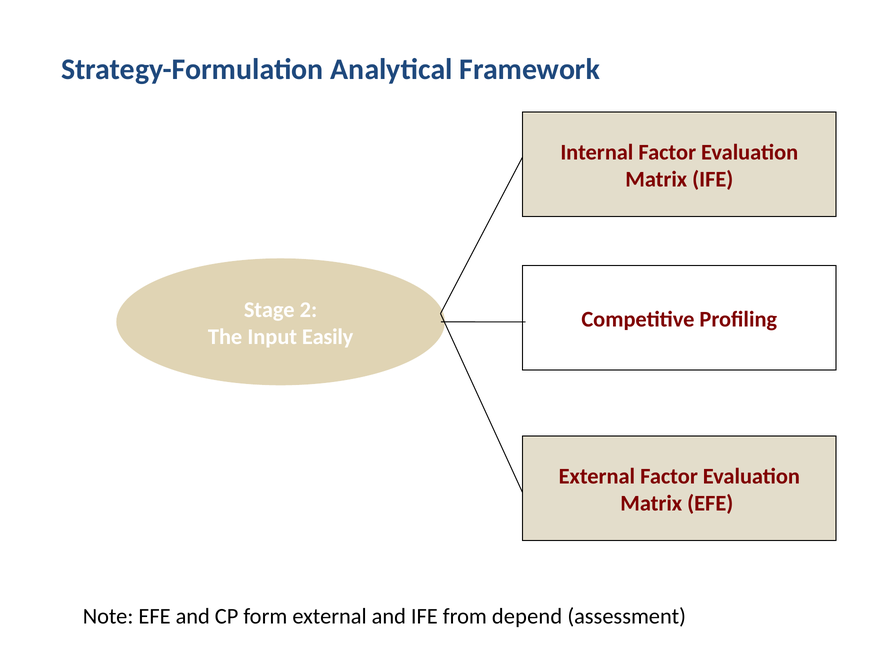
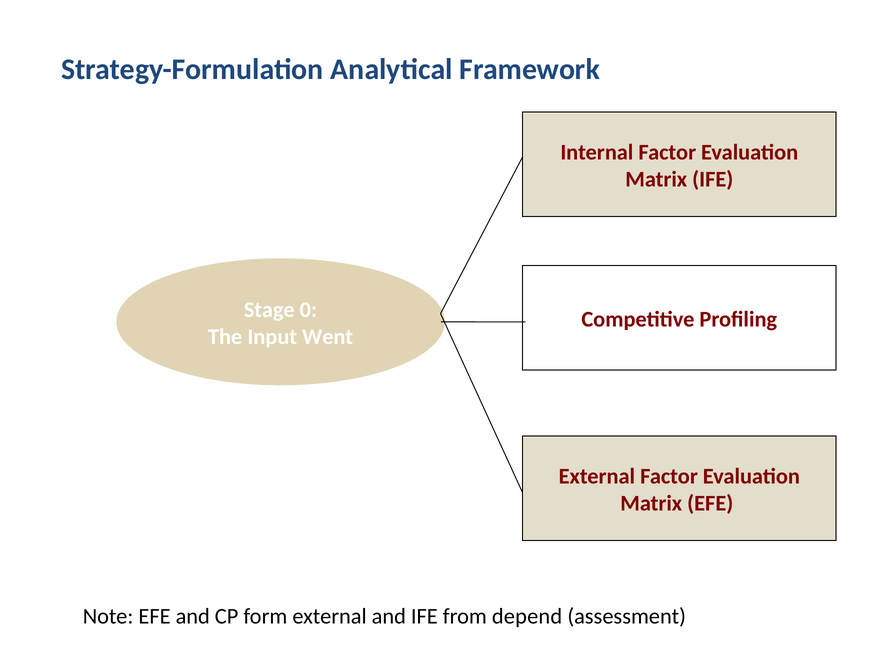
2: 2 -> 0
Easily: Easily -> Went
